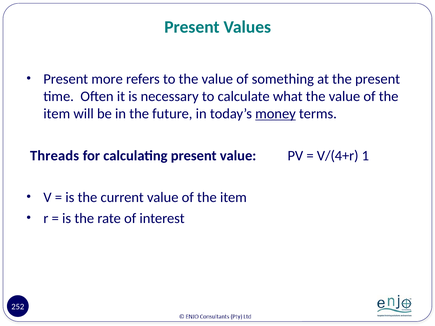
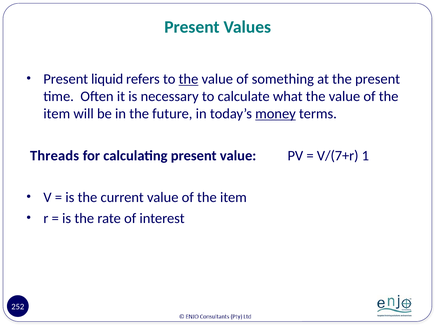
more: more -> liquid
the at (188, 79) underline: none -> present
V/(4+r: V/(4+r -> V/(7+r
